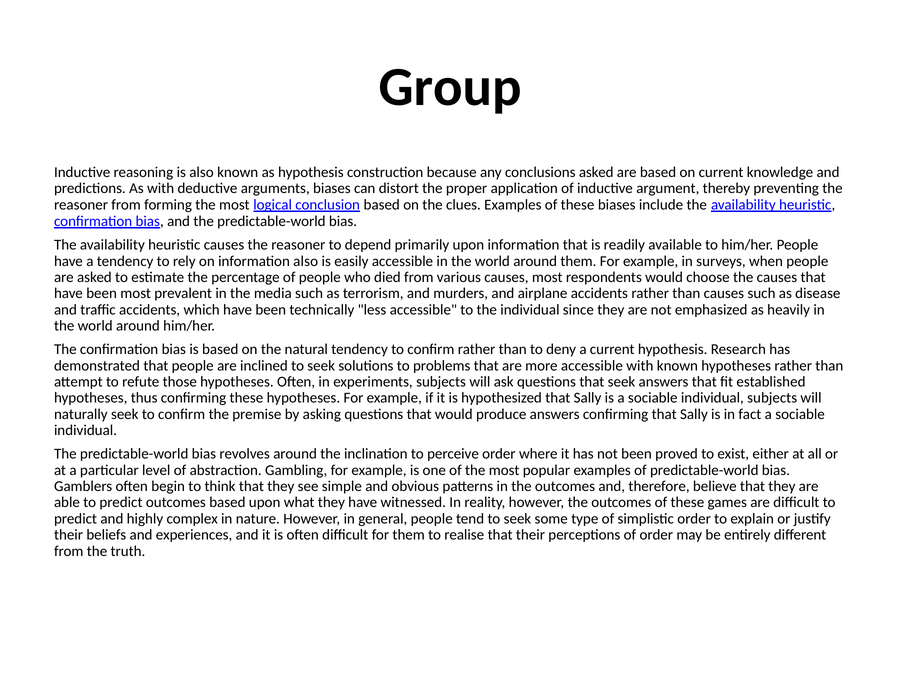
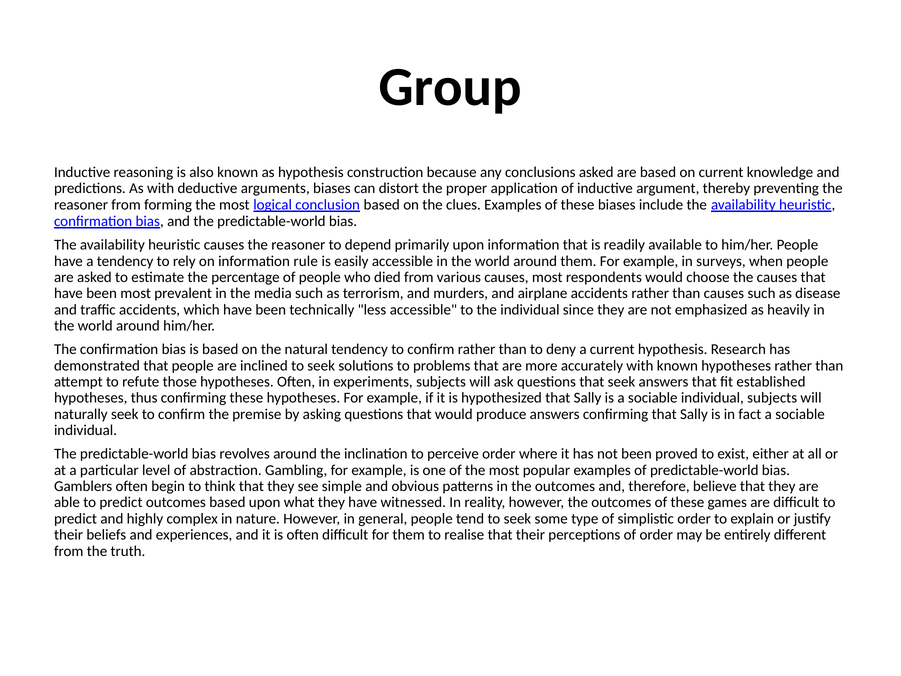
information also: also -> rule
more accessible: accessible -> accurately
